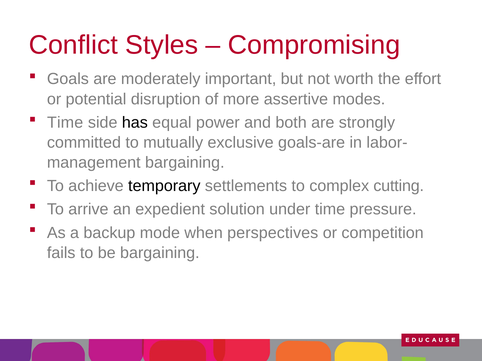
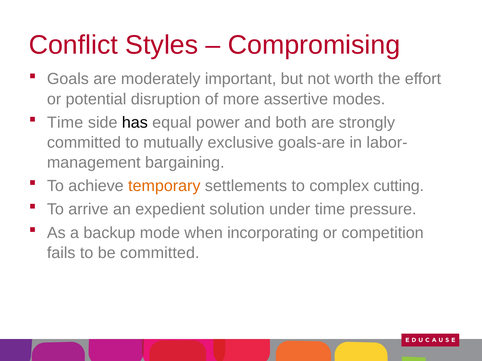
temporary colour: black -> orange
perspectives: perspectives -> incorporating
be bargaining: bargaining -> committed
